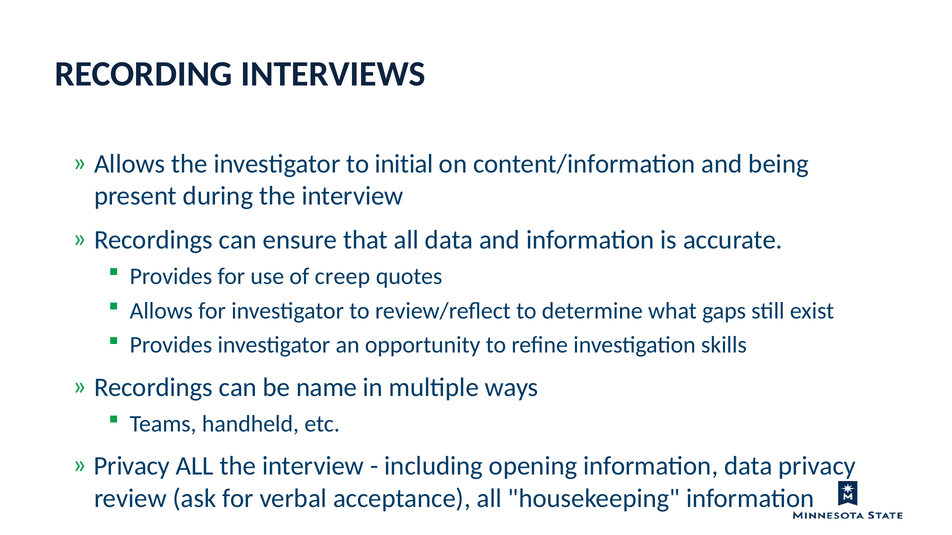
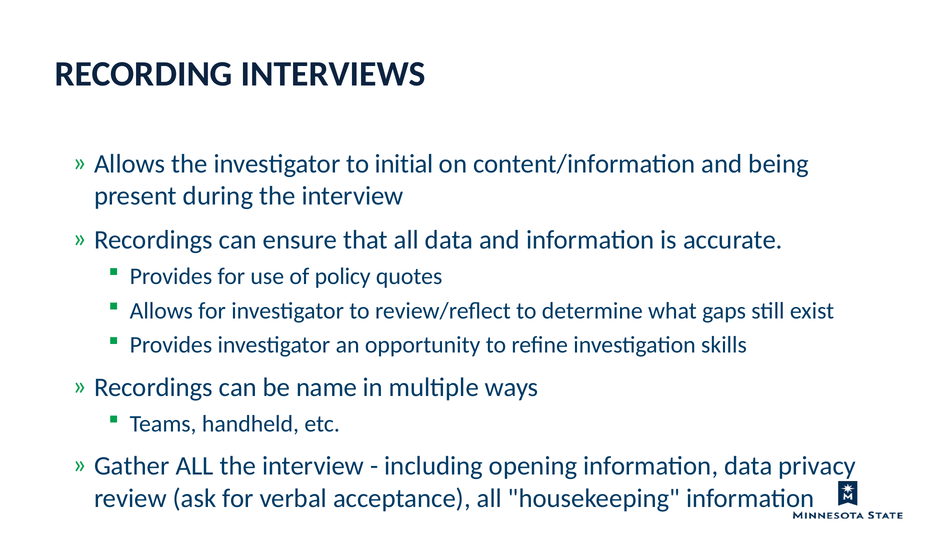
creep: creep -> policy
Privacy at (132, 467): Privacy -> Gather
